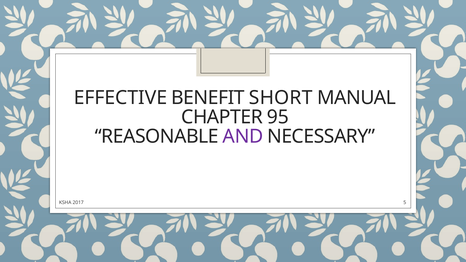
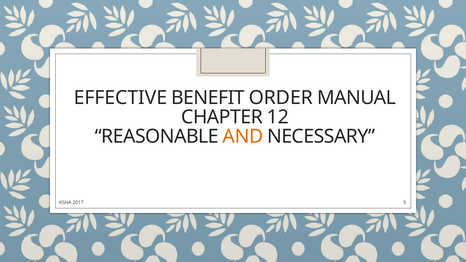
SHORT: SHORT -> ORDER
95: 95 -> 12
AND colour: purple -> orange
